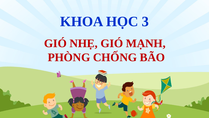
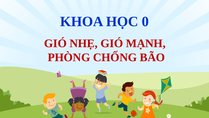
3: 3 -> 0
